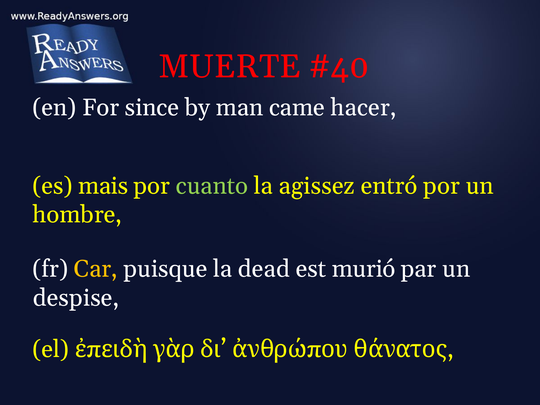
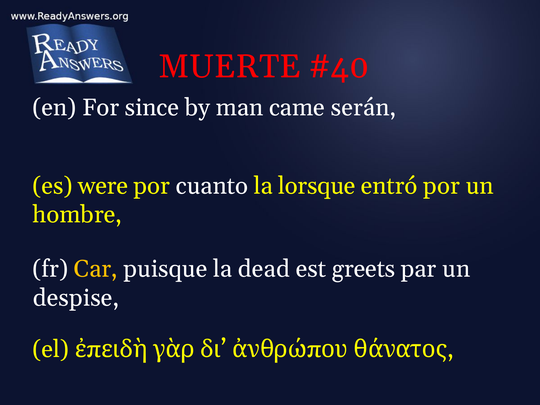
hacer: hacer -> serán
mais: mais -> were
cuanto colour: light green -> white
agissez: agissez -> lorsque
murió: murió -> greets
